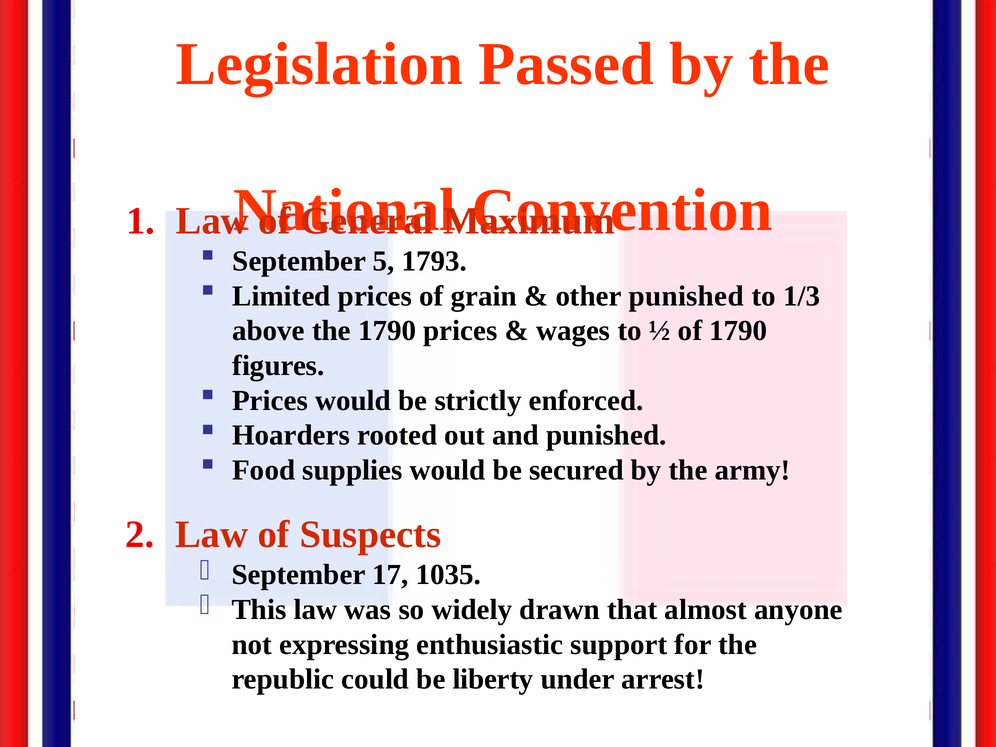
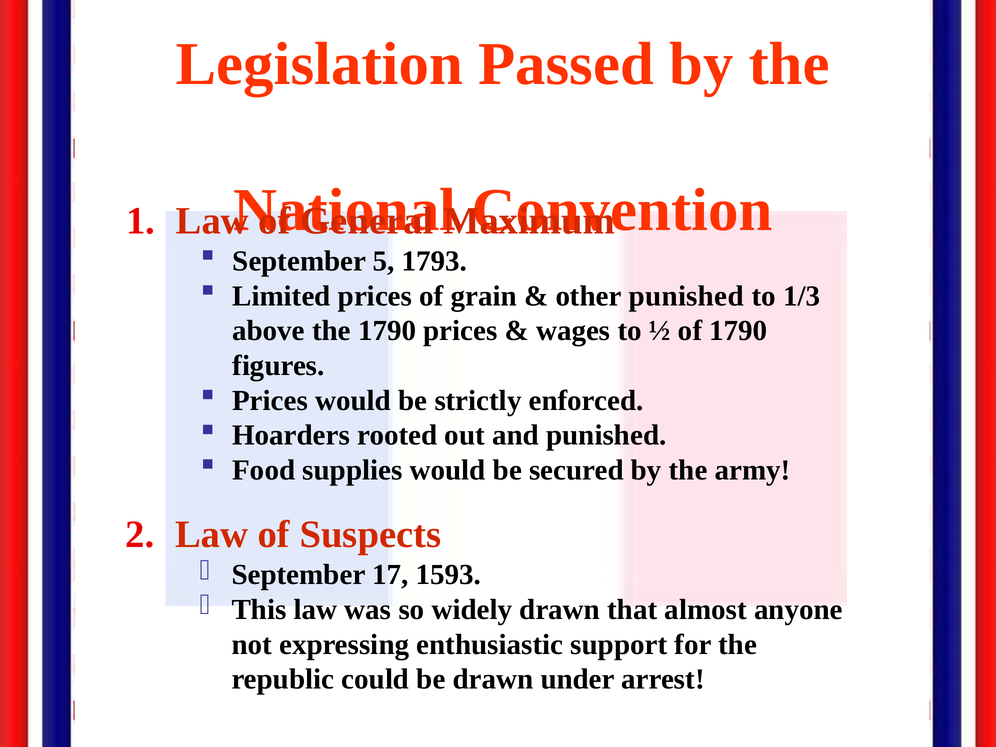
1035: 1035 -> 1593
be liberty: liberty -> drawn
